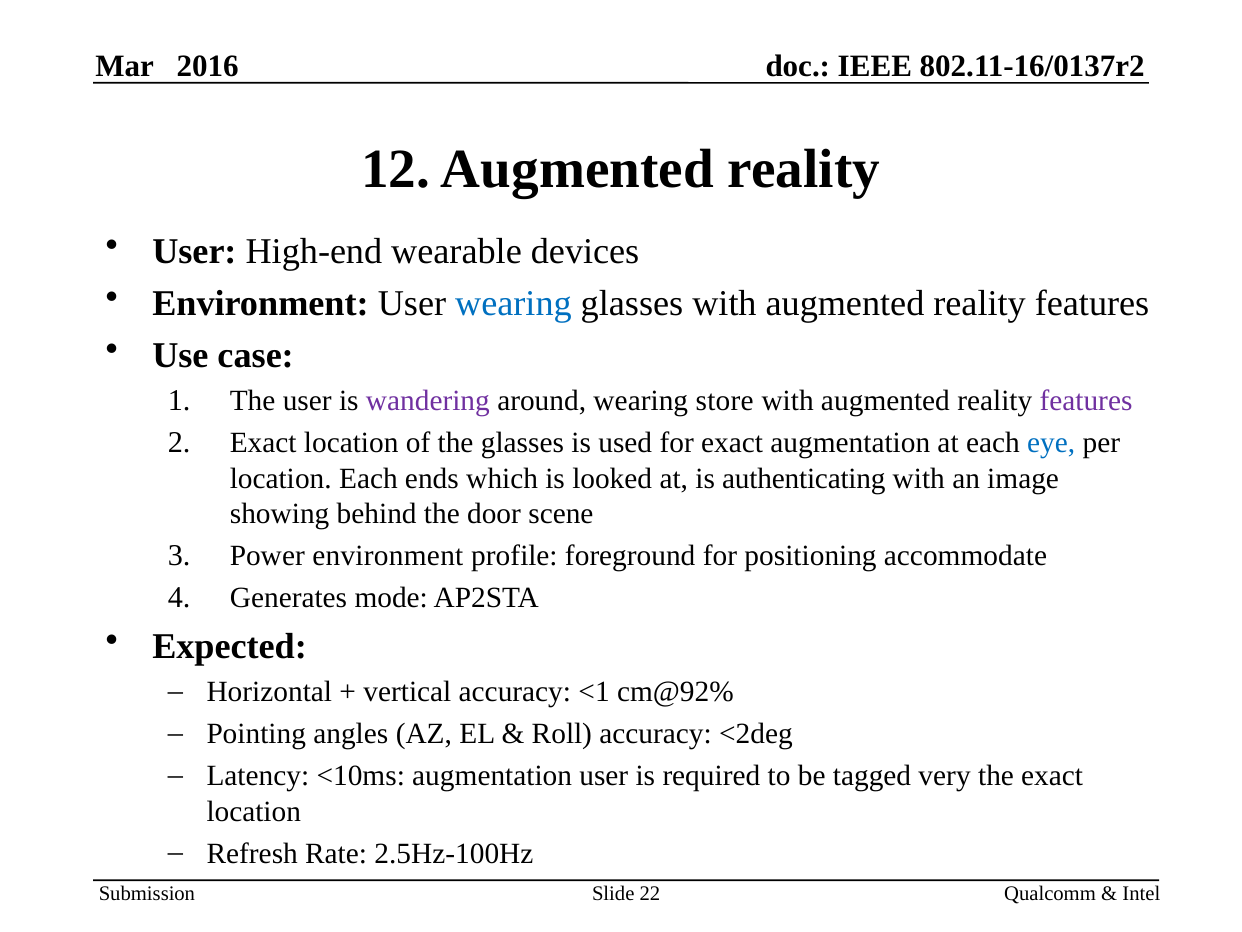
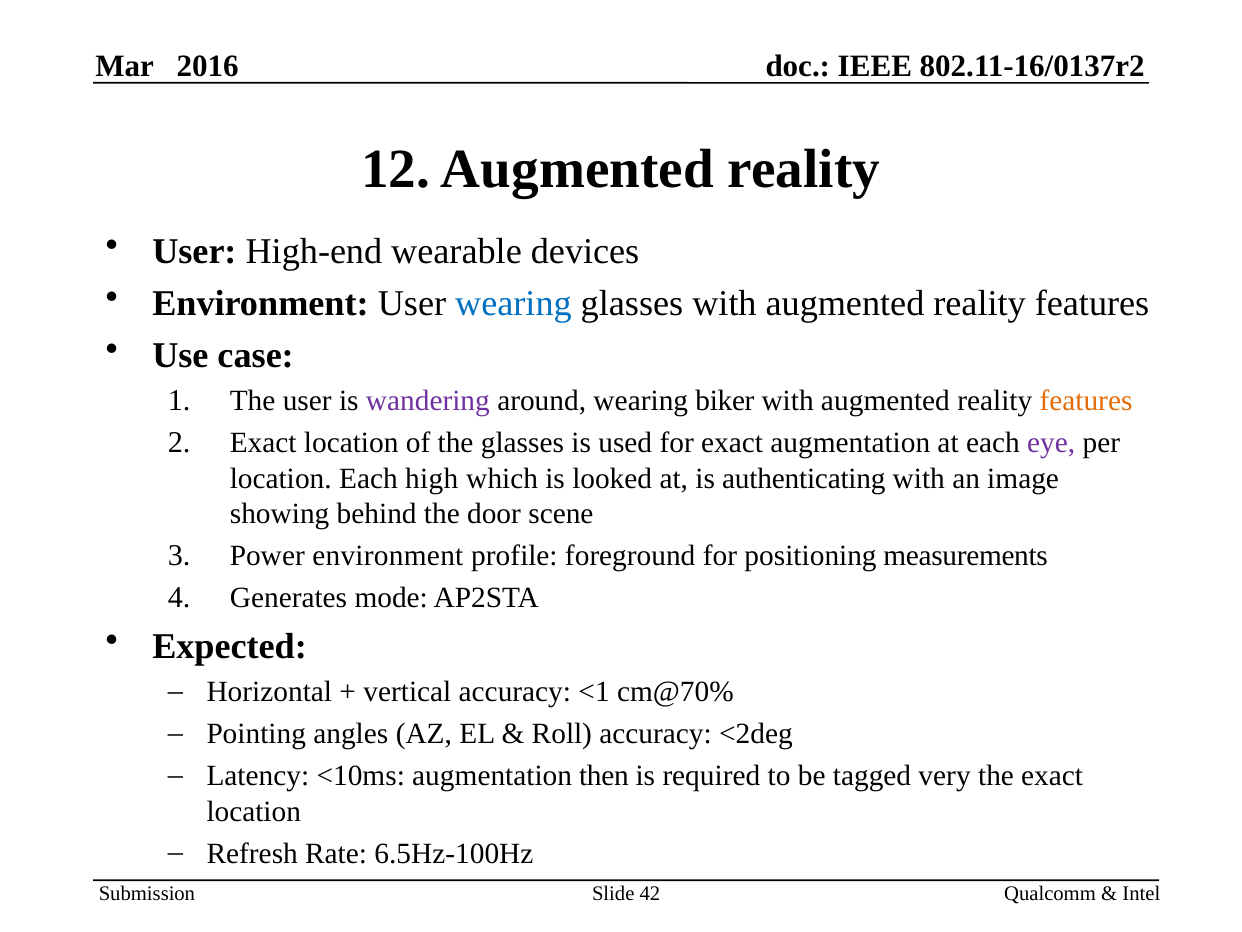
store: store -> biker
features at (1086, 401) colour: purple -> orange
eye colour: blue -> purple
ends: ends -> high
accommodate: accommodate -> measurements
cm@92%: cm@92% -> cm@70%
augmentation user: user -> then
2.5Hz-100Hz: 2.5Hz-100Hz -> 6.5Hz-100Hz
22: 22 -> 42
